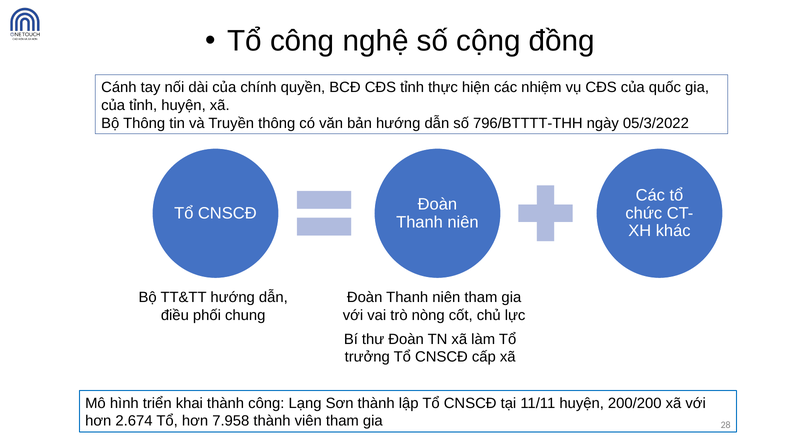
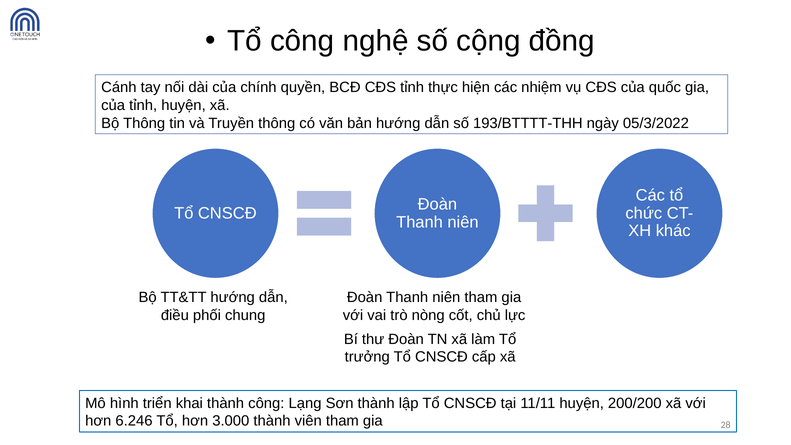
796/BTTTT-THH: 796/BTTTT-THH -> 193/BTTTT-THH
2.674: 2.674 -> 6.246
7.958: 7.958 -> 3.000
